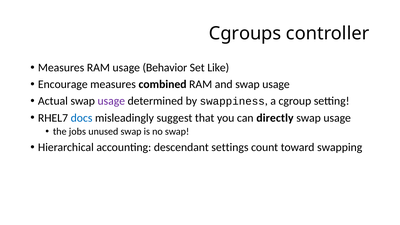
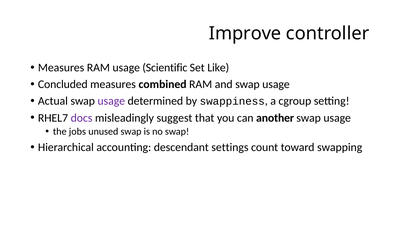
Cgroups: Cgroups -> Improve
Behavior: Behavior -> Scientific
Encourage: Encourage -> Concluded
docs colour: blue -> purple
directly: directly -> another
